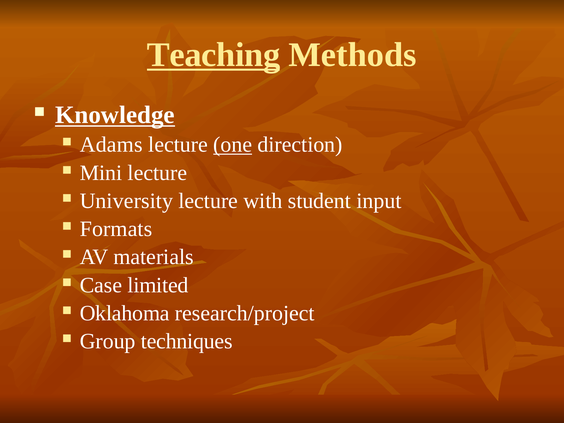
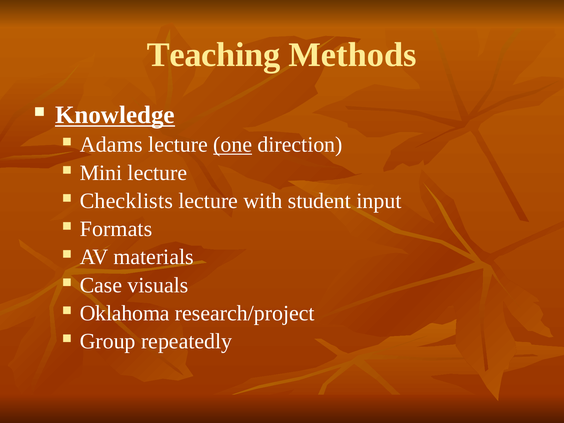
Teaching underline: present -> none
University: University -> Checklists
limited: limited -> visuals
techniques: techniques -> repeatedly
